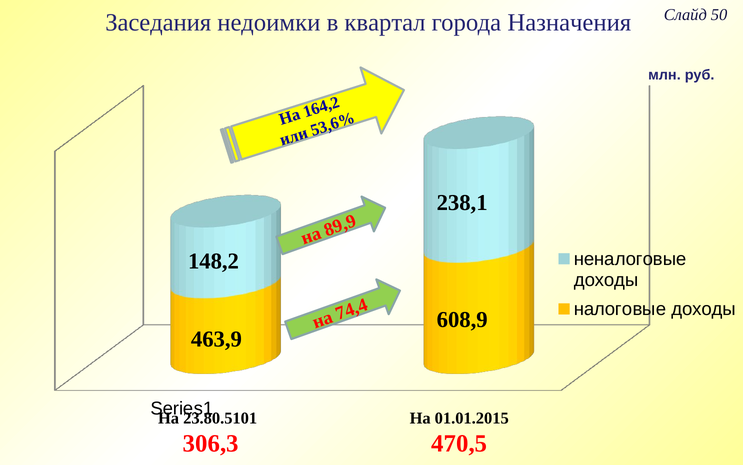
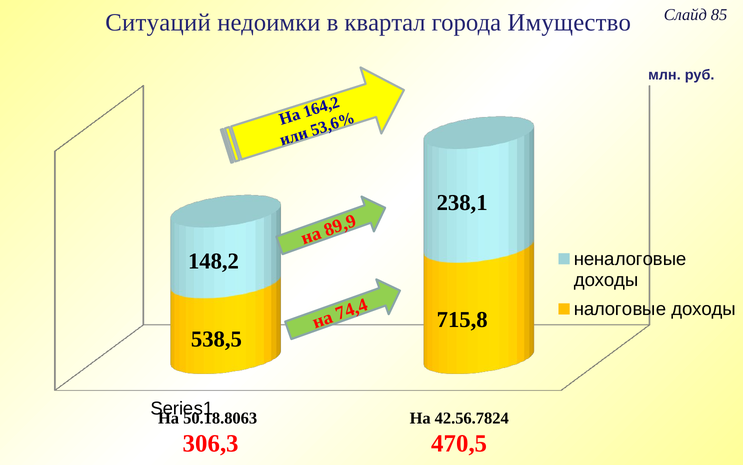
Заседания: Заседания -> Ситуаций
Назначения: Назначения -> Имущество
50: 50 -> 85
608,9: 608,9 -> 715,8
463,9: 463,9 -> 538,5
23.80.5101: 23.80.5101 -> 50.18.8063
01.01.2015: 01.01.2015 -> 42.56.7824
